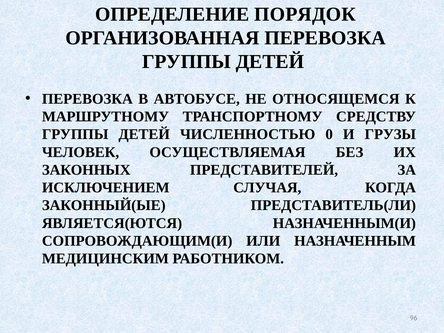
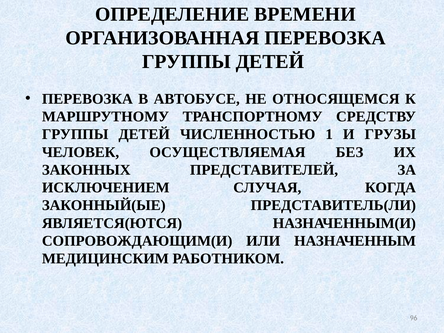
ПОРЯДОК: ПОРЯДОК -> ВРЕМЕНИ
0: 0 -> 1
